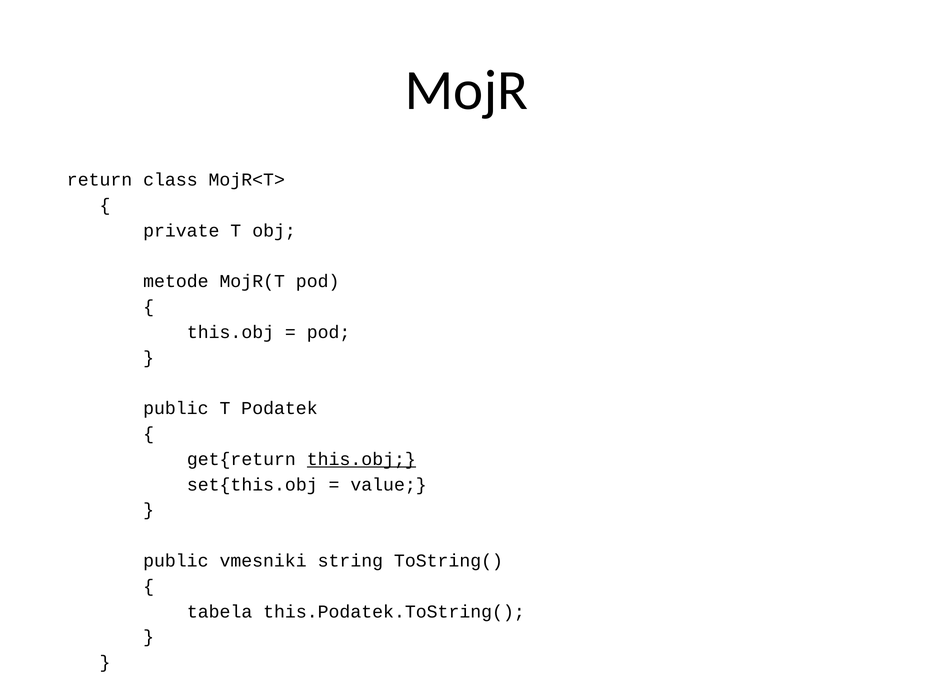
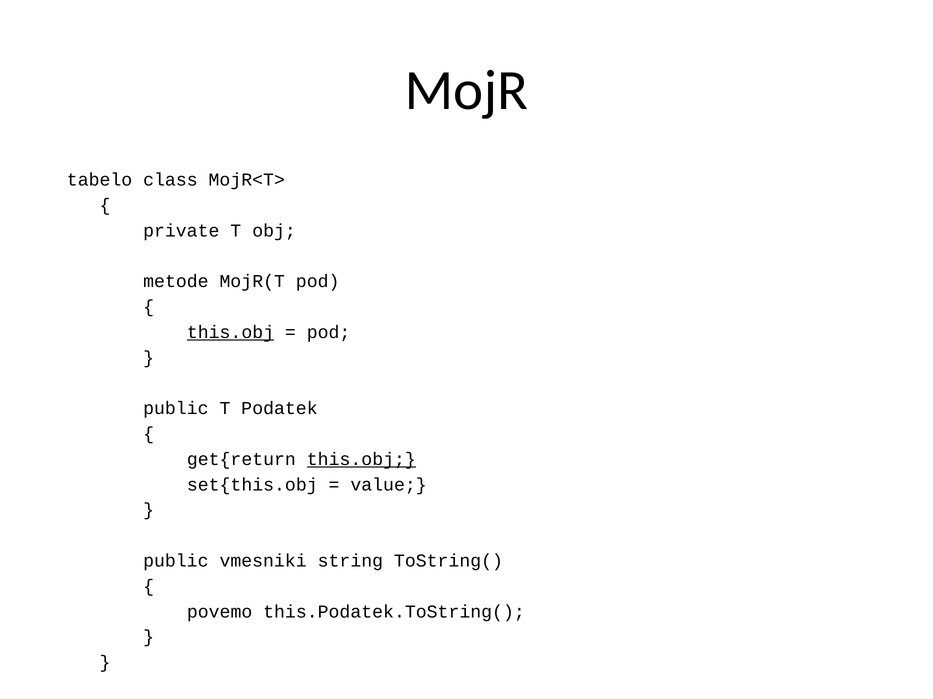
return: return -> tabelo
this.obj at (230, 333) underline: none -> present
tabela: tabela -> povemo
